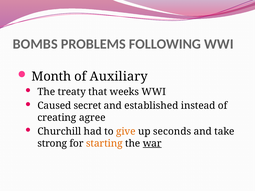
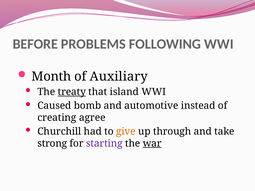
BOMBS: BOMBS -> BEFORE
treaty underline: none -> present
weeks: weeks -> island
secret: secret -> bomb
established: established -> automotive
seconds: seconds -> through
starting colour: orange -> purple
